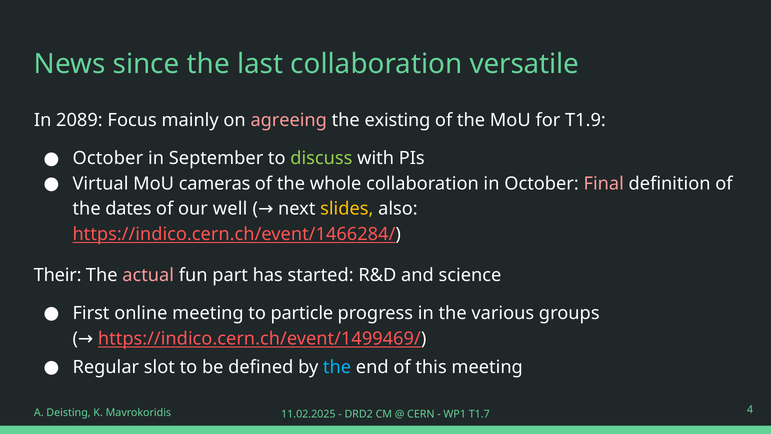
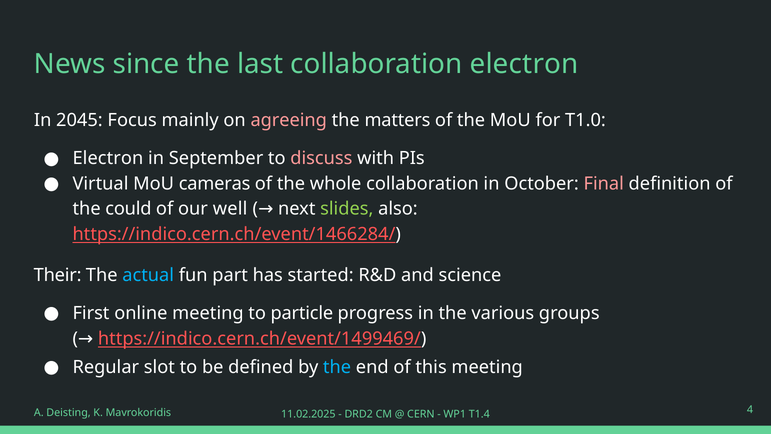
collaboration versatile: versatile -> electron
2089: 2089 -> 2045
existing: existing -> matters
T1.9: T1.9 -> T1.0
October at (108, 158): October -> Electron
discuss colour: light green -> pink
dates: dates -> could
slides colour: yellow -> light green
actual colour: pink -> light blue
T1.7: T1.7 -> T1.4
